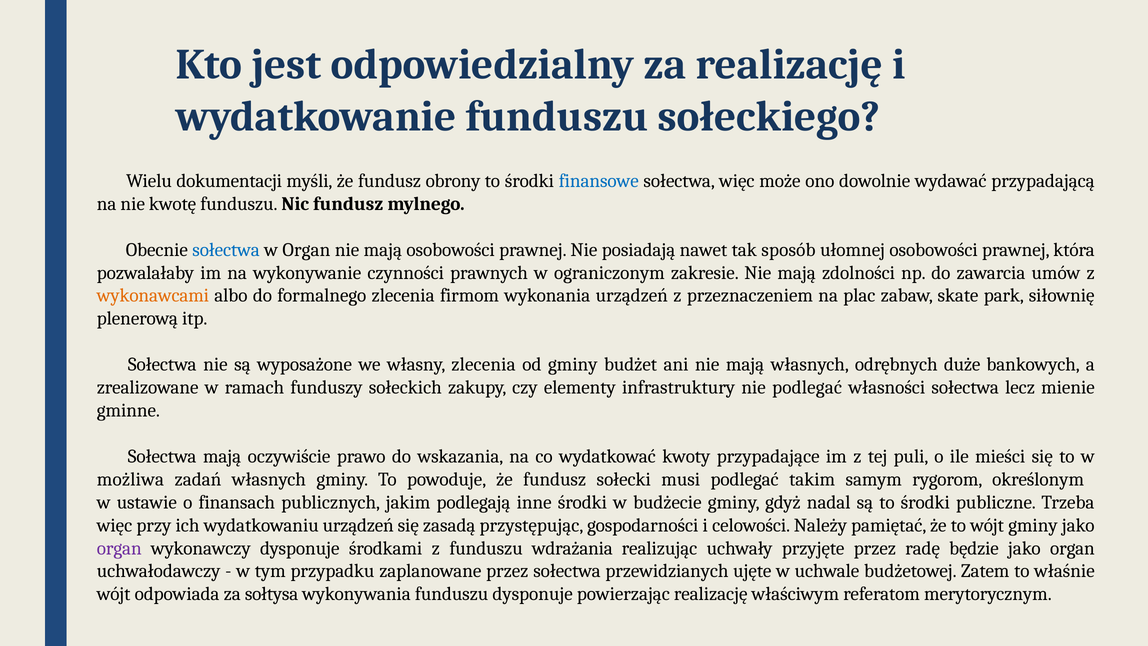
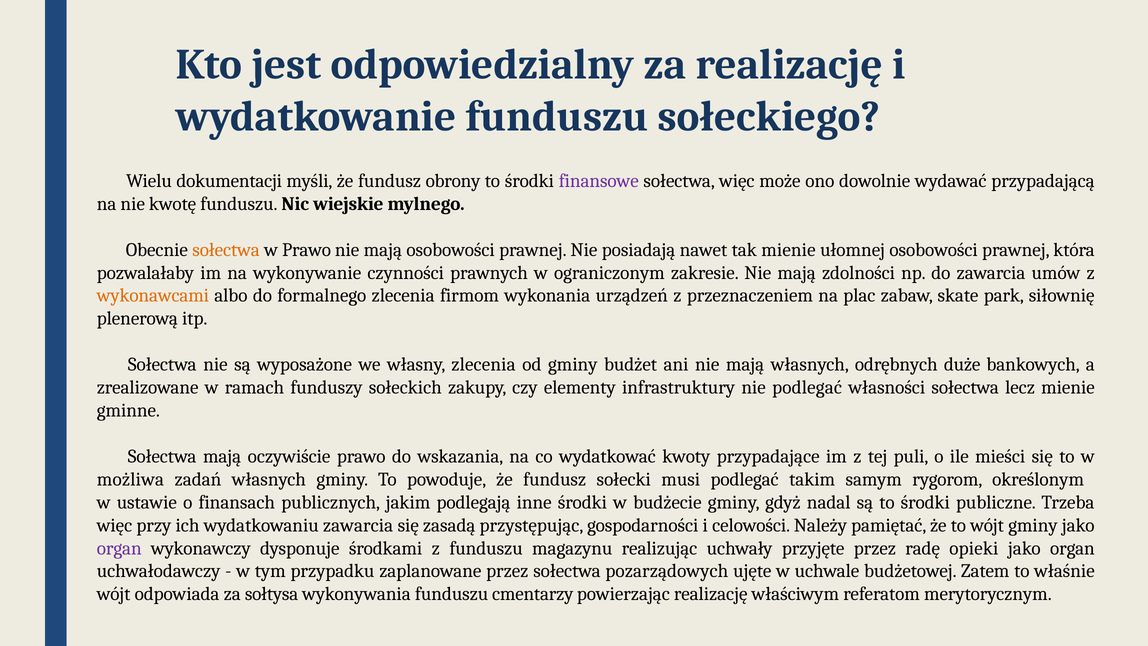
finansowe colour: blue -> purple
Nic fundusz: fundusz -> wiejskie
sołectwa at (226, 250) colour: blue -> orange
w Organ: Organ -> Prawo
tak sposób: sposób -> mienie
wydatkowaniu urządzeń: urządzeń -> zawarcia
wdrażania: wdrażania -> magazynu
będzie: będzie -> opieki
przewidzianych: przewidzianych -> pozarządowych
funduszu dysponuje: dysponuje -> cmentarzy
